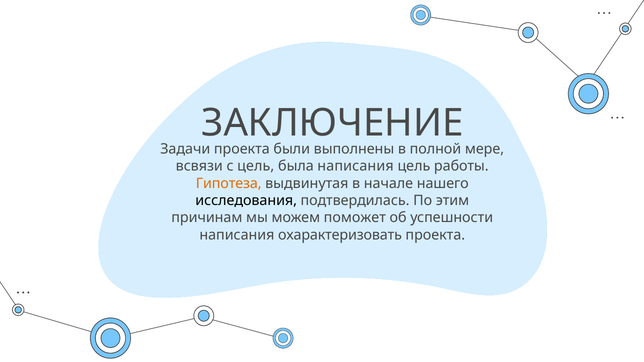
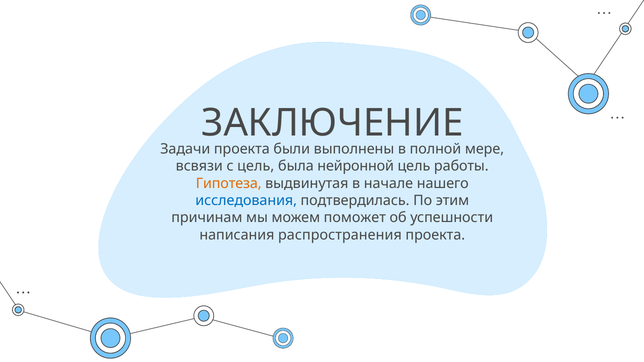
была написания: написания -> нейронной
исследования colour: black -> blue
охарактеризовать: охарактеризовать -> распространения
